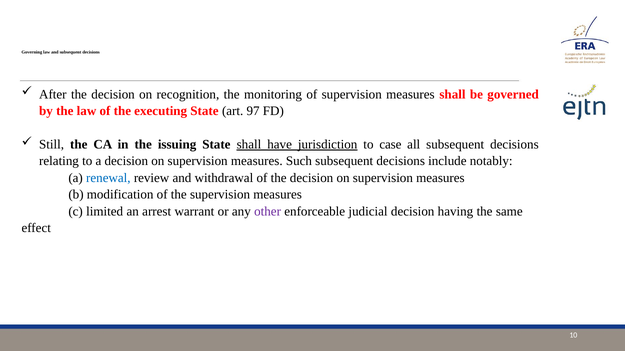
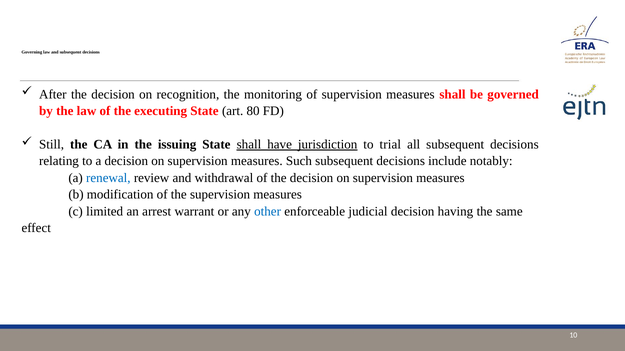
97: 97 -> 80
case: case -> trial
other colour: purple -> blue
